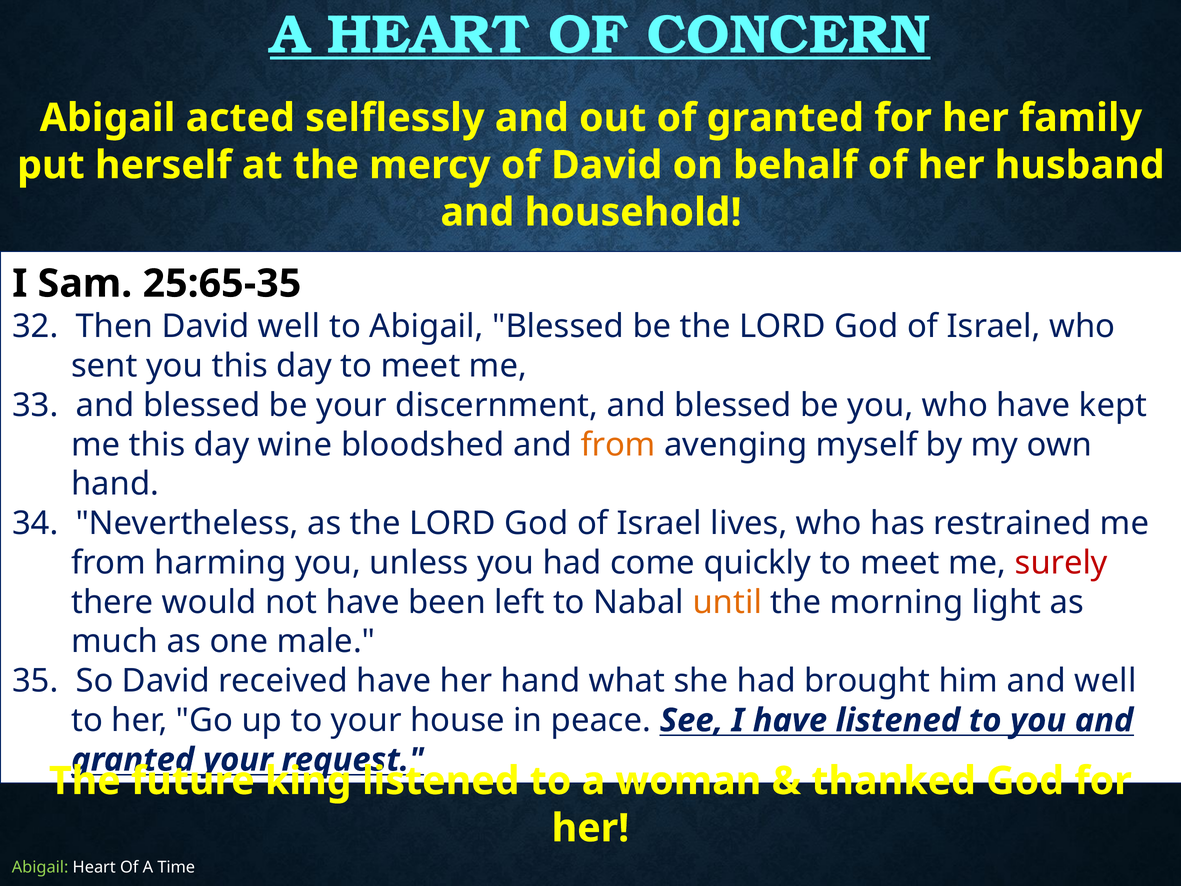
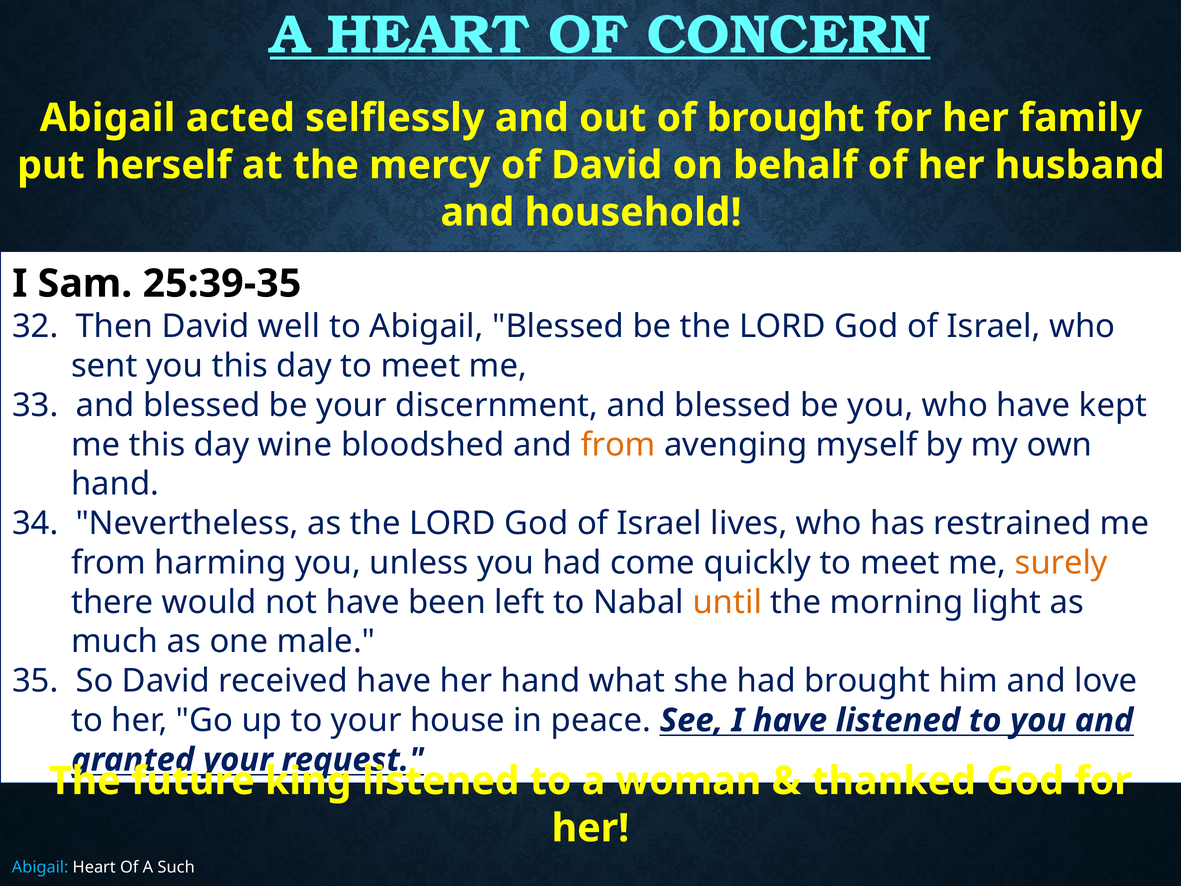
of granted: granted -> brought
25:65-35: 25:65-35 -> 25:39-35
surely colour: red -> orange
and well: well -> love
Abigail at (40, 867) colour: light green -> light blue
Time: Time -> Such
